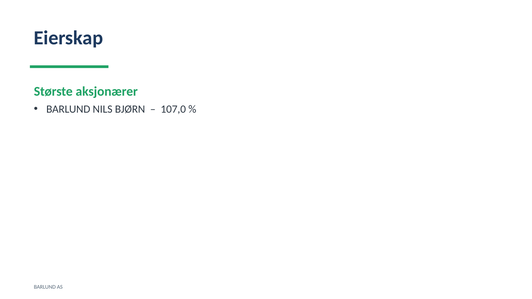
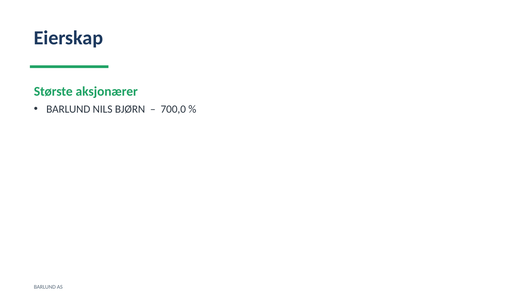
107,0: 107,0 -> 700,0
